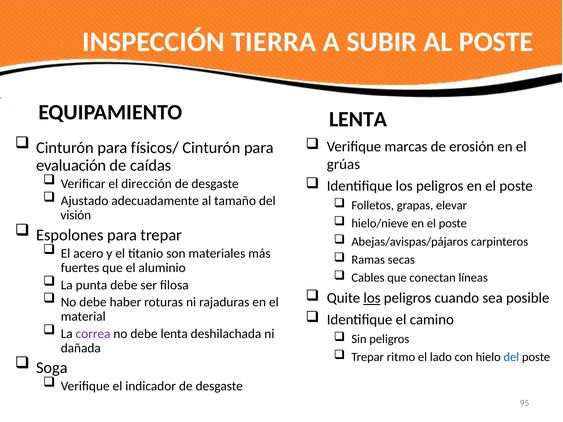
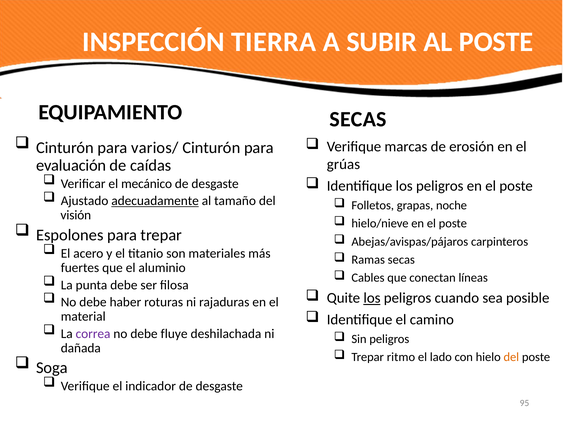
LENTA at (358, 119): LENTA -> SECAS
físicos/: físicos/ -> varios/
dirección: dirección -> mecánico
adecuadamente underline: none -> present
elevar: elevar -> noche
debe lenta: lenta -> fluye
del at (511, 357) colour: blue -> orange
